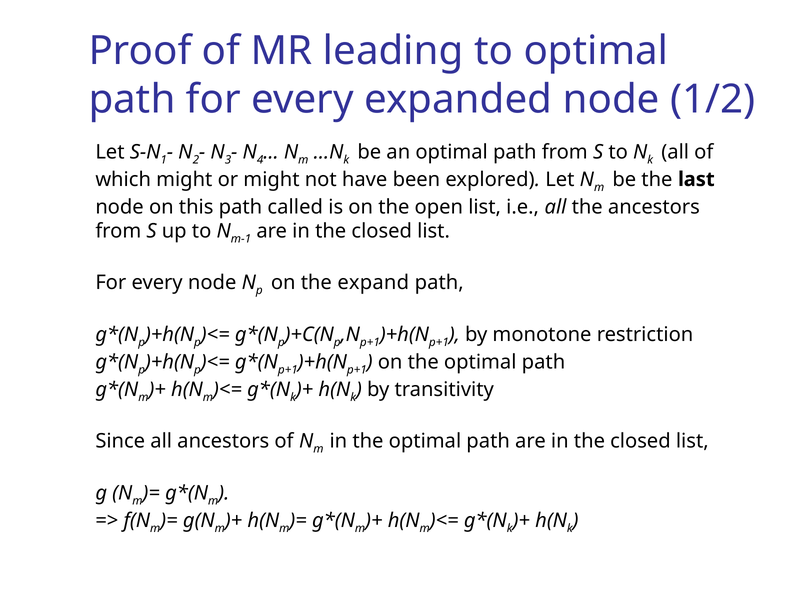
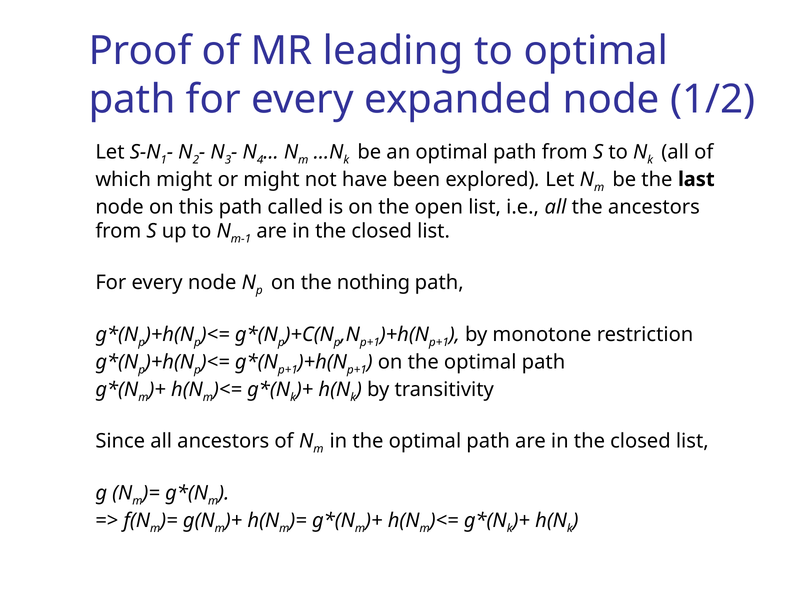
expand: expand -> nothing
